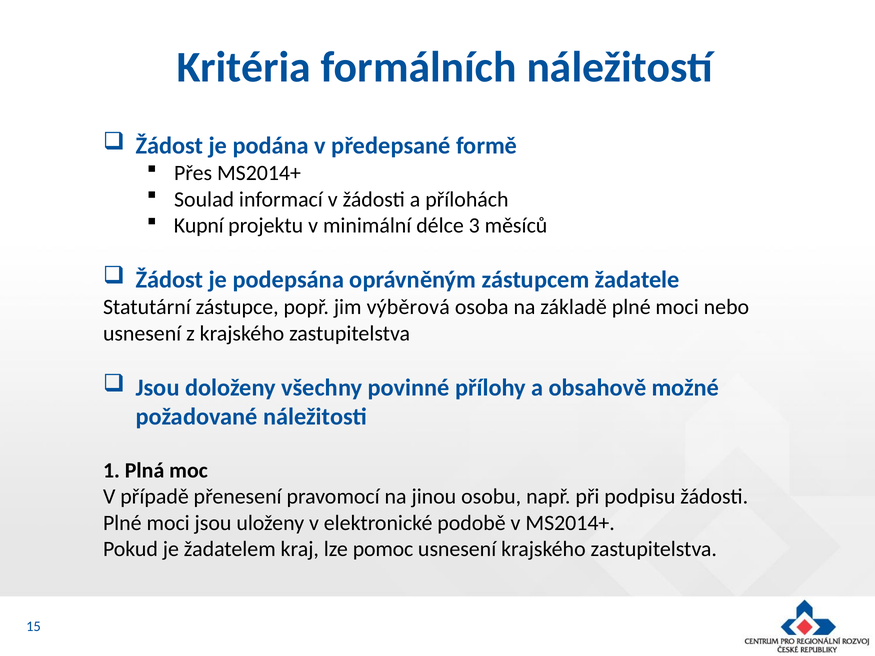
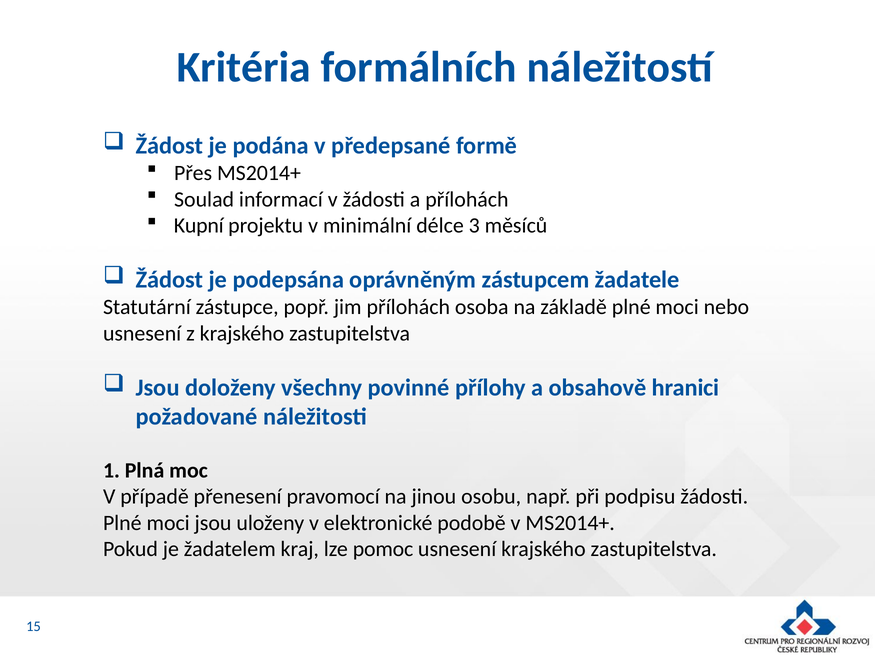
jim výběrová: výběrová -> přílohách
možné: možné -> hranici
